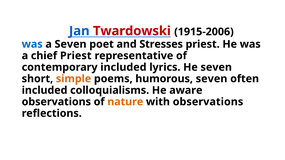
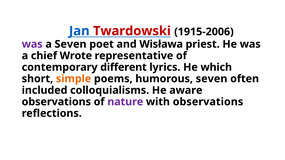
was at (32, 44) colour: blue -> purple
Stresses: Stresses -> Wisława
chief Priest: Priest -> Wrote
contemporary included: included -> different
He seven: seven -> which
nature colour: orange -> purple
